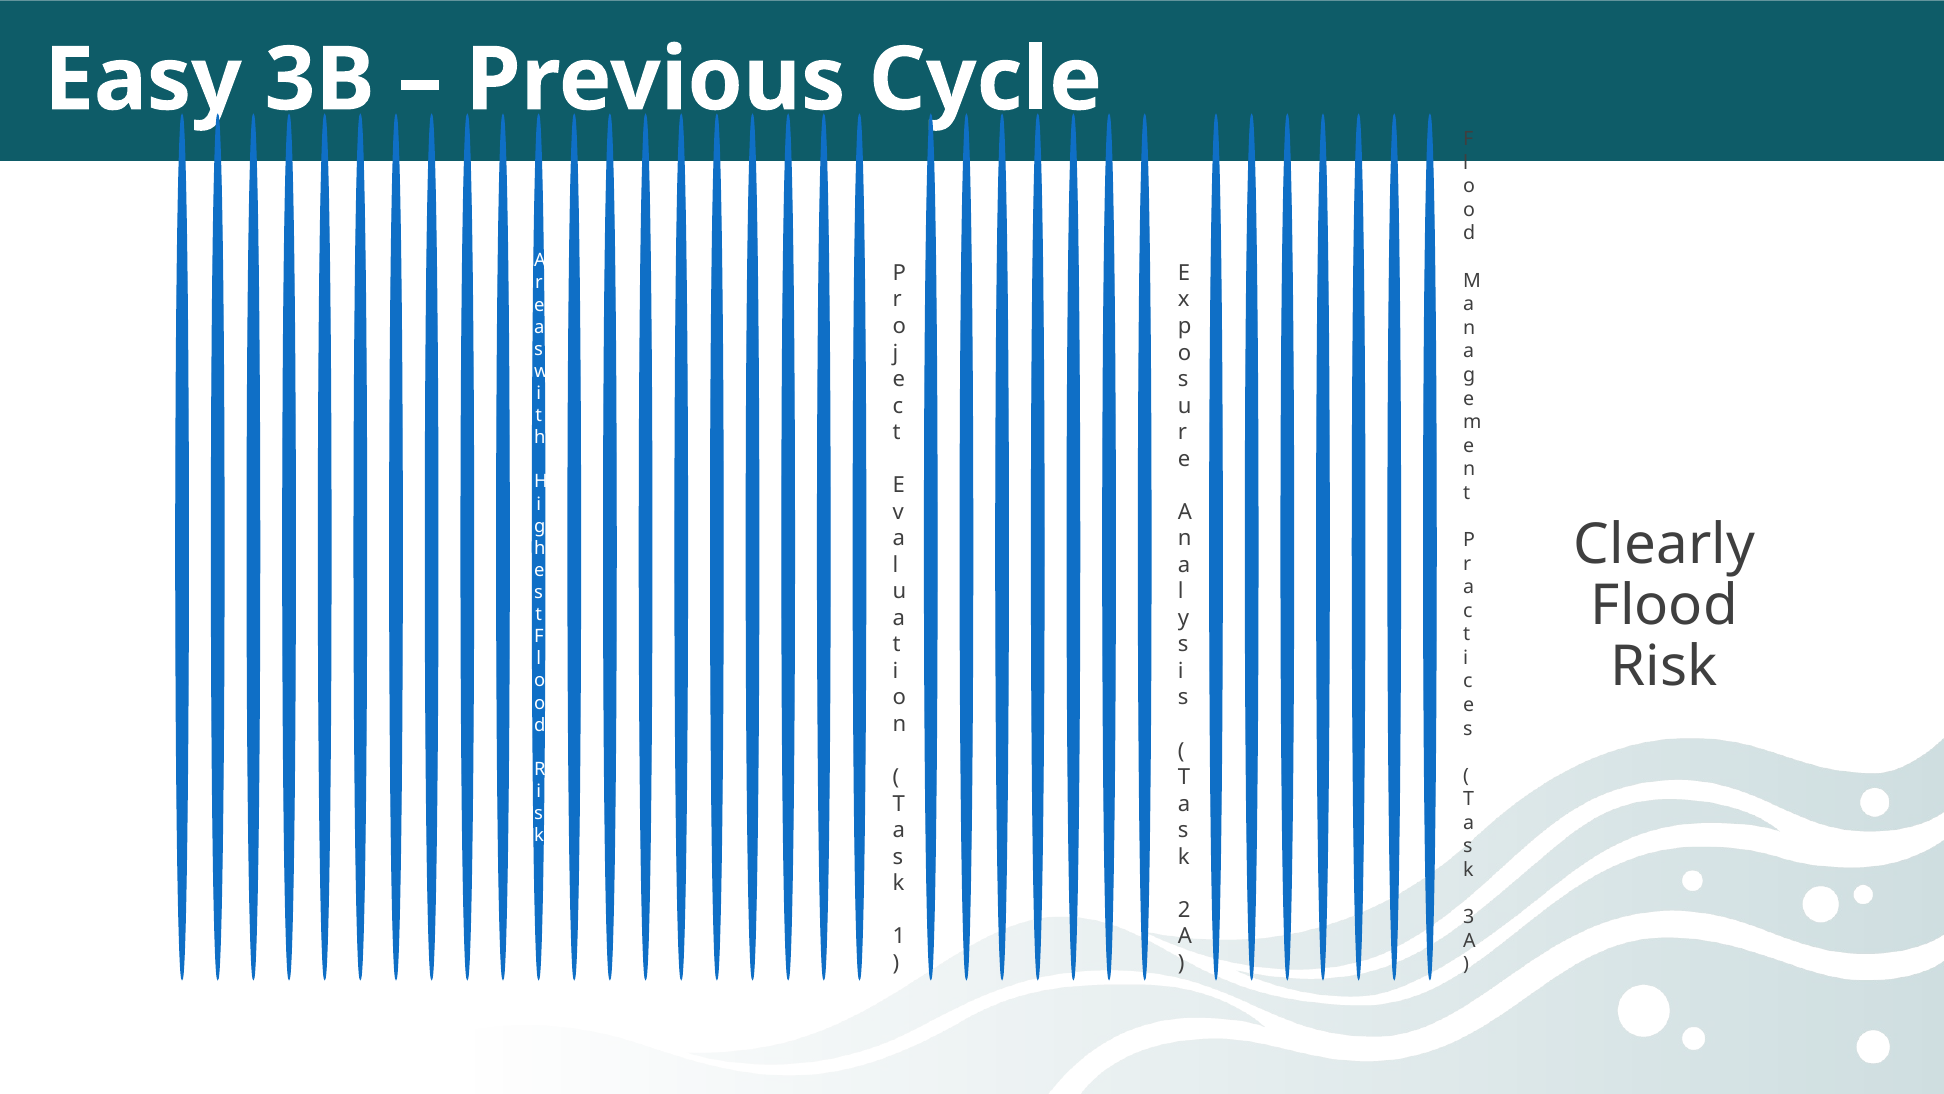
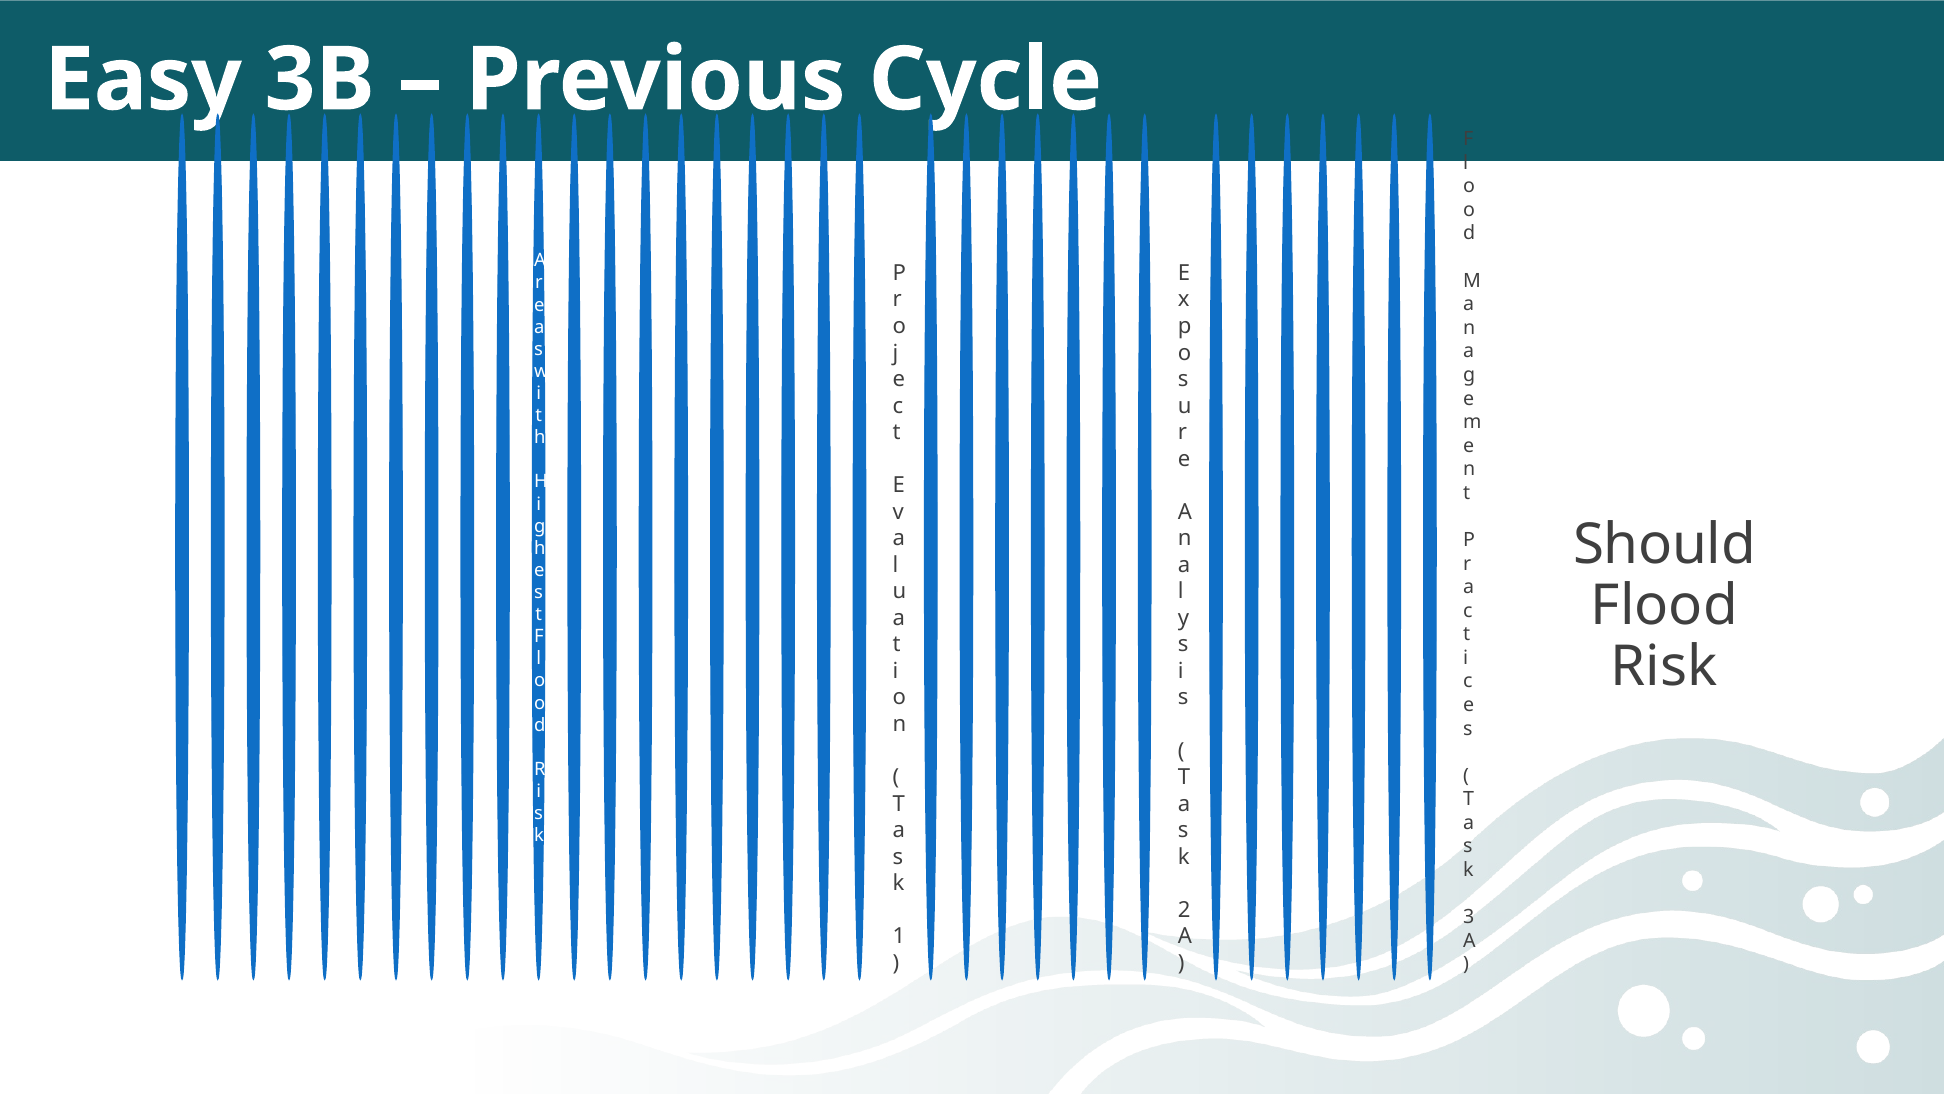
Clearly: Clearly -> Should
